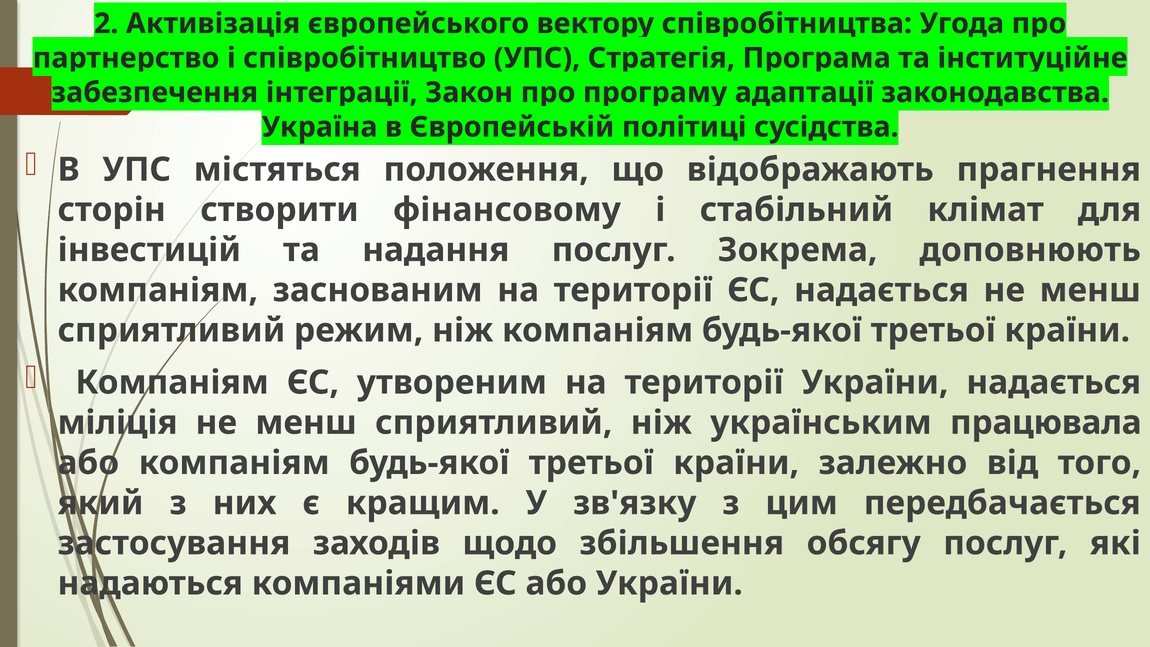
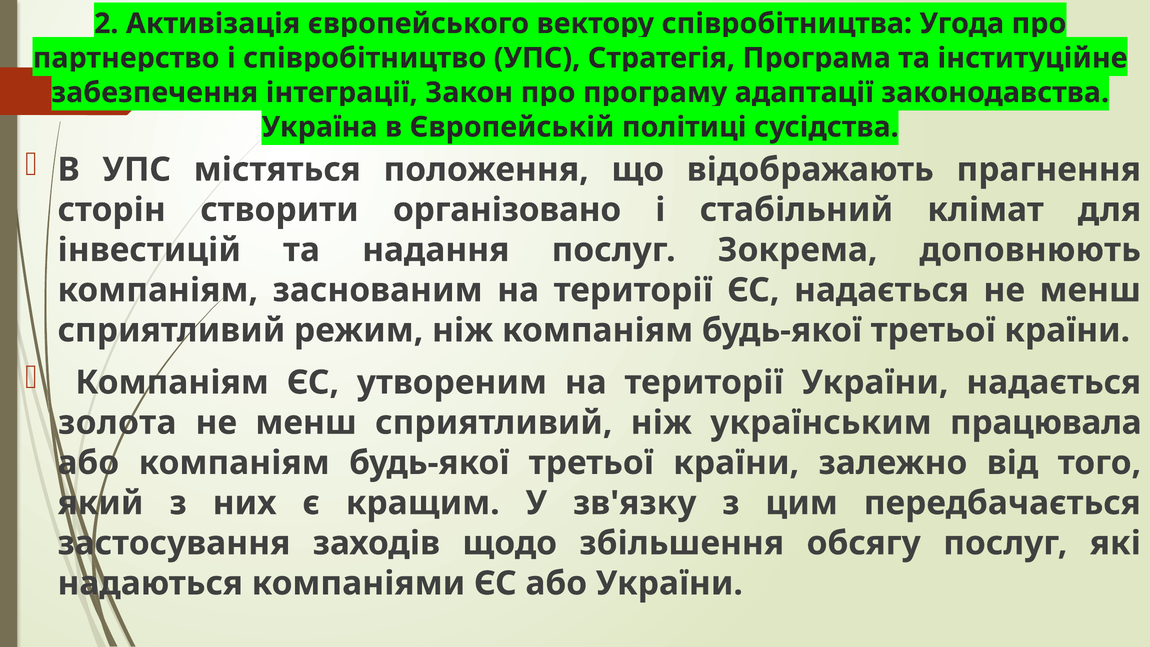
фінансовому: фінансовому -> організовано
міліція: міліція -> золота
